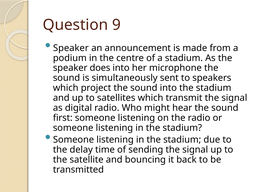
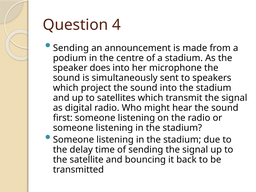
9: 9 -> 4
Speaker at (71, 48): Speaker -> Sending
